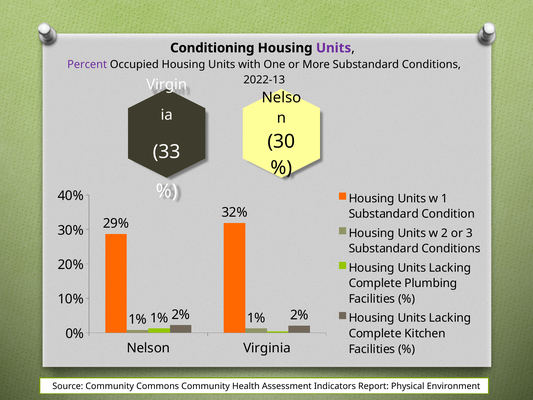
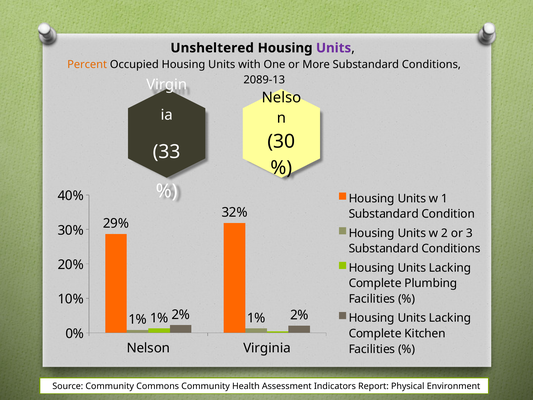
Conditioning: Conditioning -> Unsheltered
Percent colour: purple -> orange
2022-13: 2022-13 -> 2089-13
